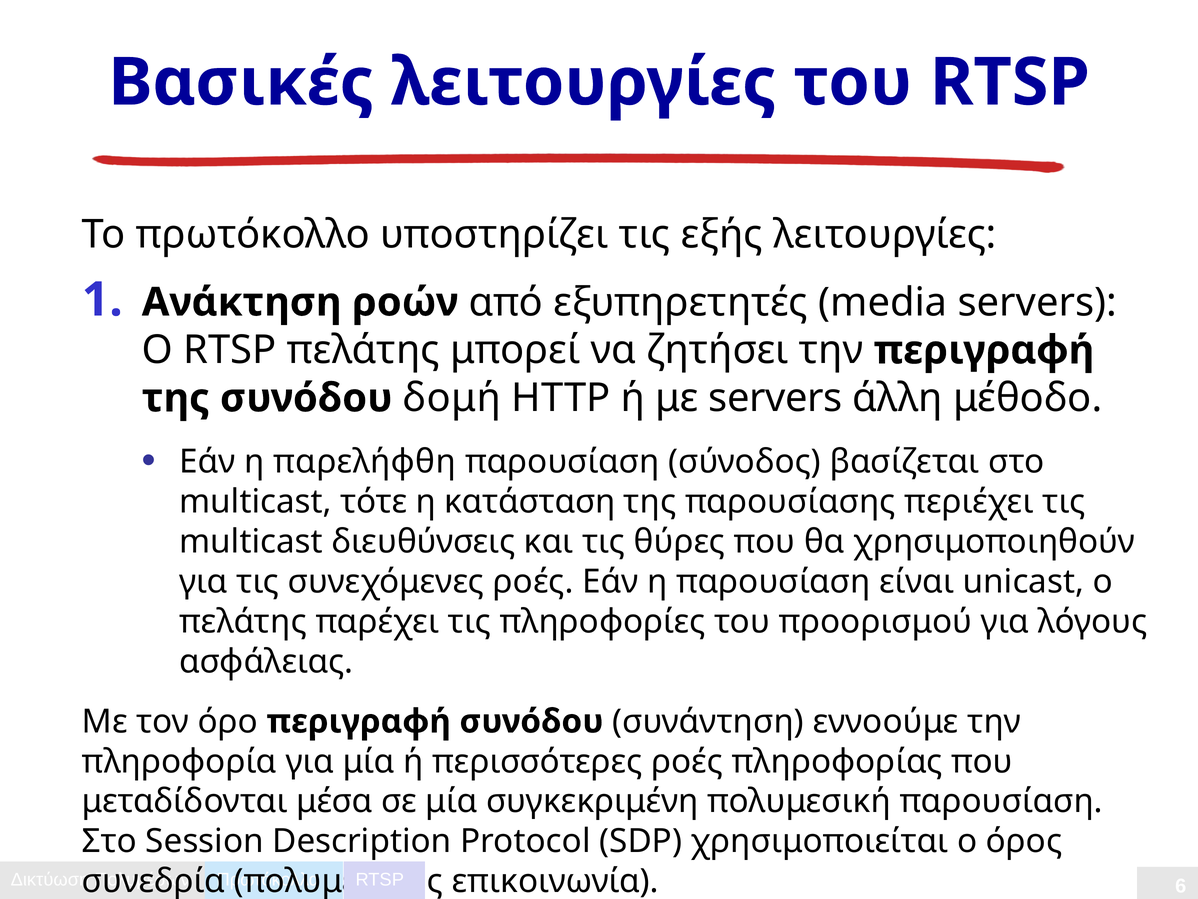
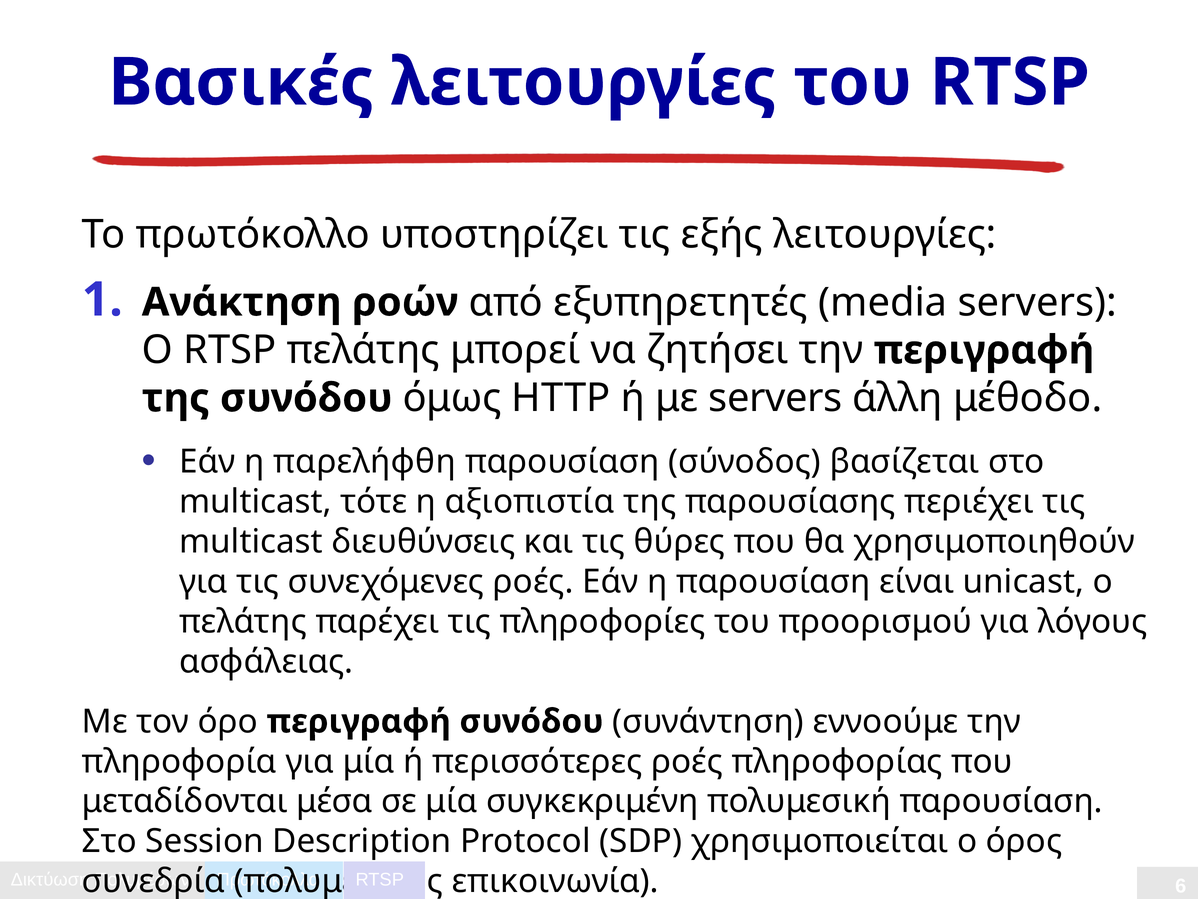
δομή: δομή -> όμως
κατάσταση: κατάσταση -> αξιοπιστία
